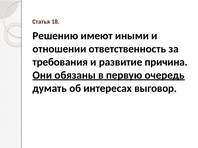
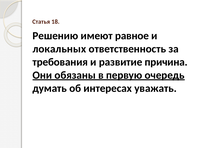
иными: иными -> равное
отношении: отношении -> локальных
выговор: выговор -> уважать
